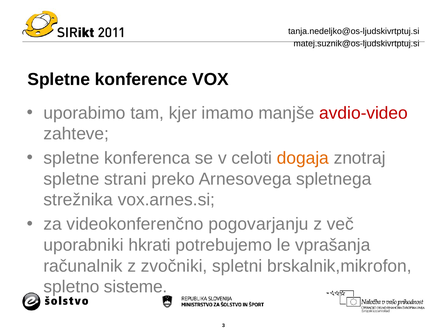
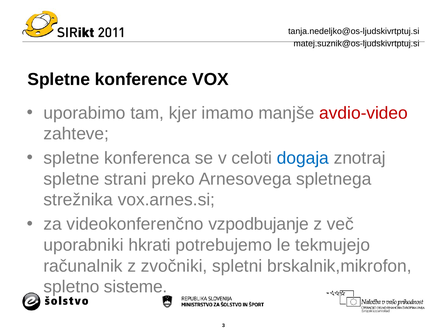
dogaja colour: orange -> blue
pogovarjanju: pogovarjanju -> vzpodbujanje
vprašanja: vprašanja -> tekmujejo
